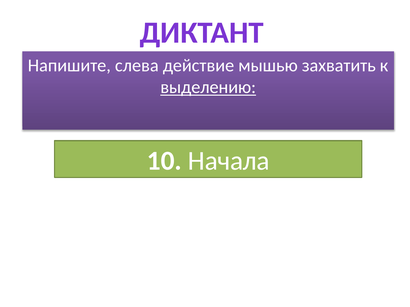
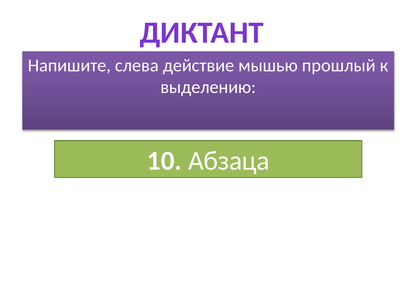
захватить: захватить -> прошлый
выделению underline: present -> none
Начала: Начала -> Абзаца
